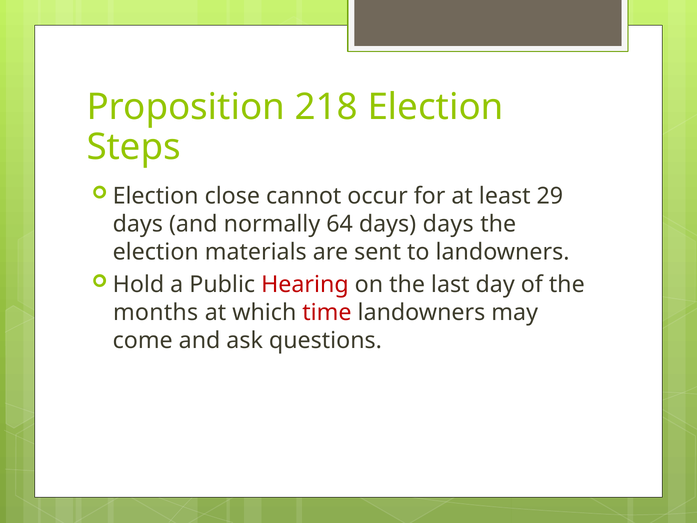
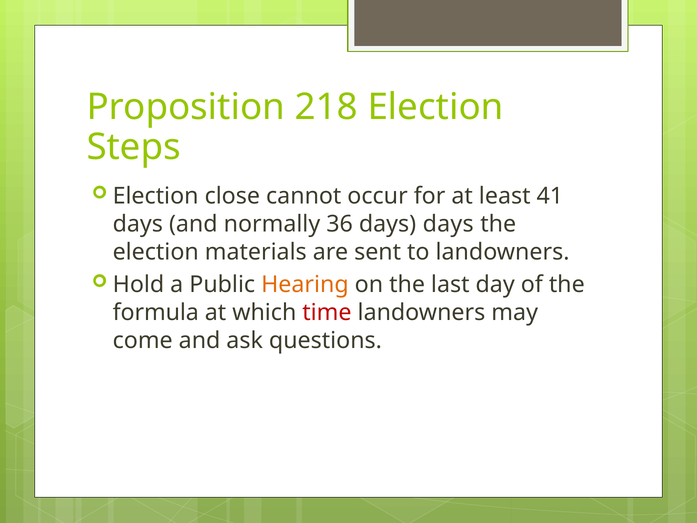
29: 29 -> 41
64: 64 -> 36
Hearing colour: red -> orange
months: months -> formula
